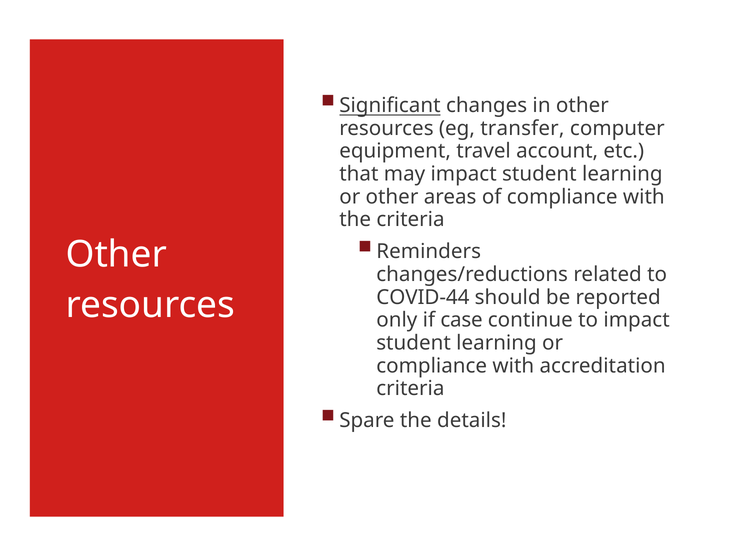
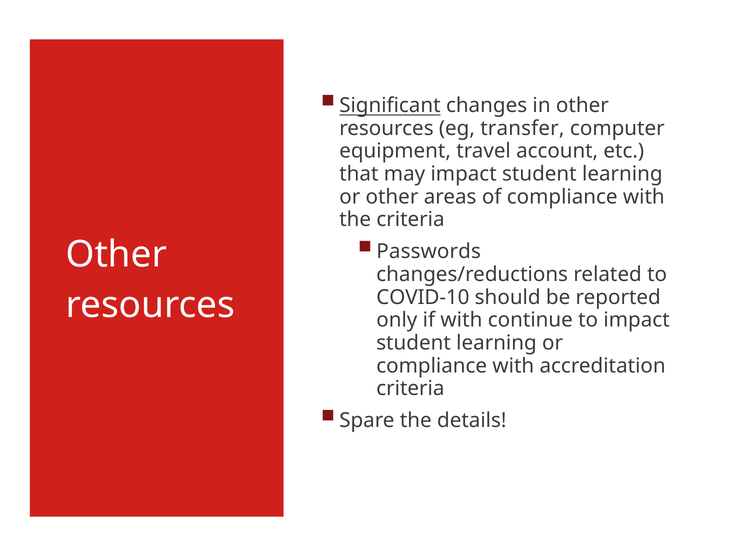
Reminders: Reminders -> Passwords
COVID-44: COVID-44 -> COVID-10
if case: case -> with
